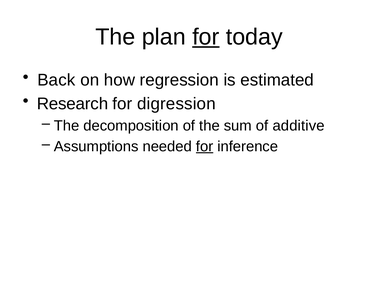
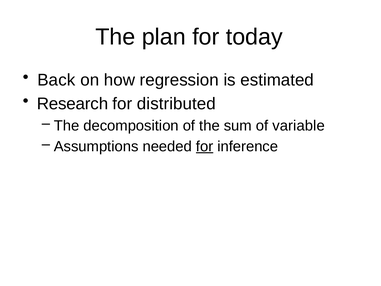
for at (206, 37) underline: present -> none
digression: digression -> distributed
additive: additive -> variable
